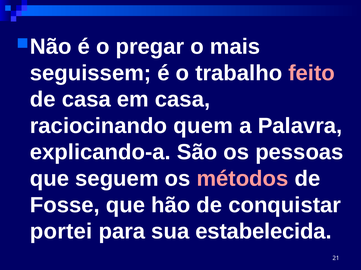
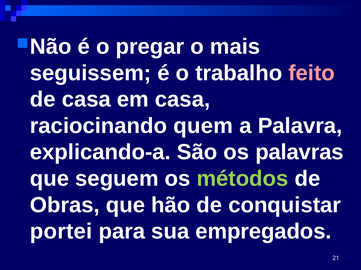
pessoas: pessoas -> palavras
métodos colour: pink -> light green
Fosse: Fosse -> Obras
estabelecida: estabelecida -> empregados
